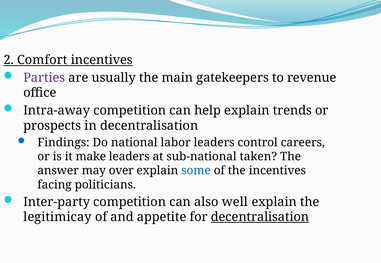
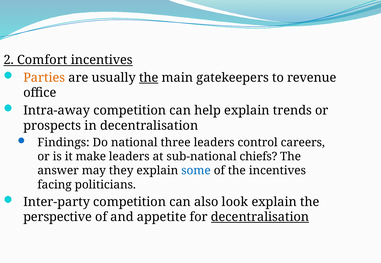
Parties colour: purple -> orange
the at (149, 78) underline: none -> present
labor: labor -> three
taken: taken -> chiefs
over: over -> they
well: well -> look
legitimicay: legitimicay -> perspective
